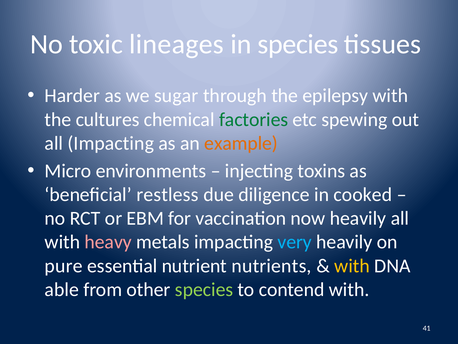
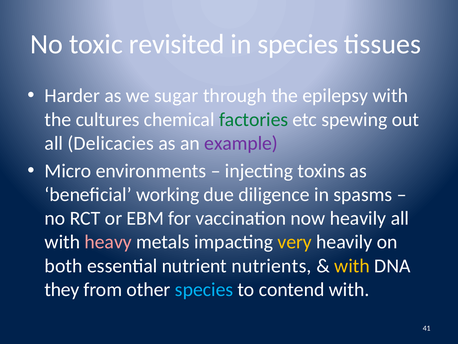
lineages: lineages -> revisited
all Impacting: Impacting -> Delicacies
example colour: orange -> purple
restless: restless -> working
cooked: cooked -> spasms
very colour: light blue -> yellow
pure: pure -> both
able: able -> they
species at (204, 289) colour: light green -> light blue
